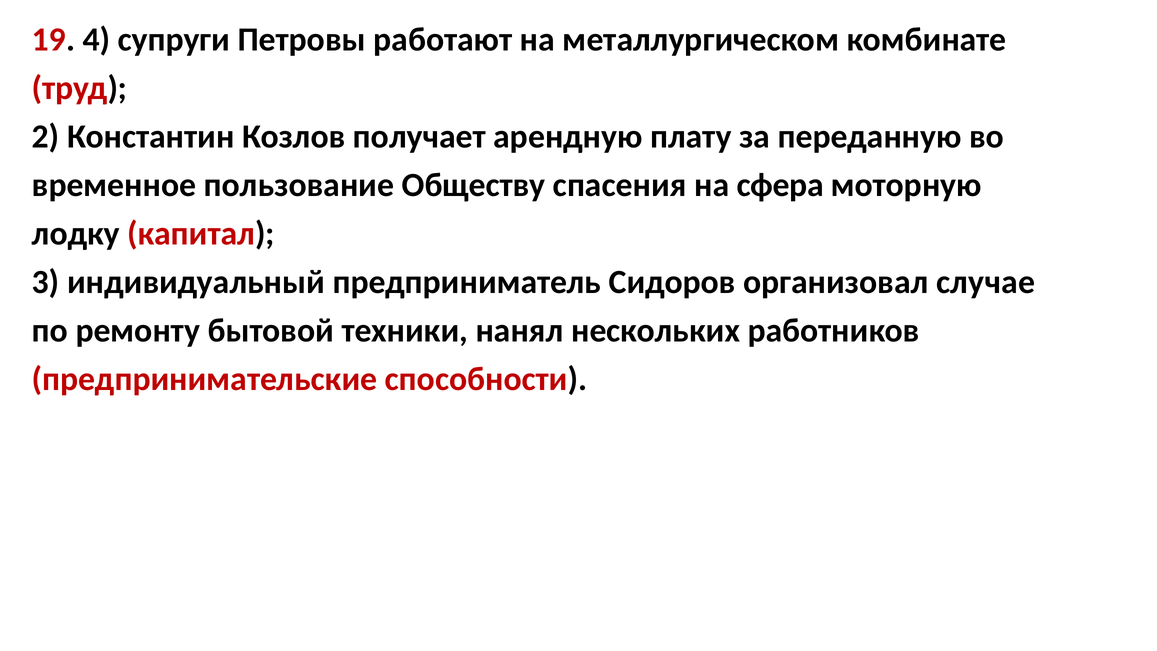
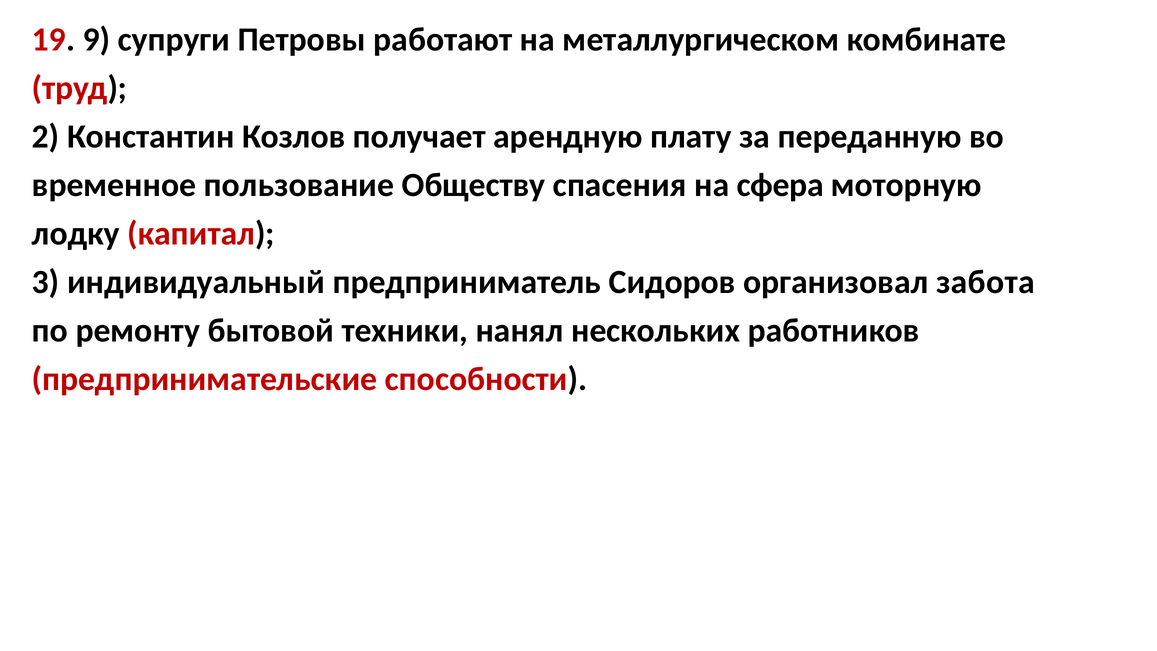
4: 4 -> 9
случае: случае -> забота
